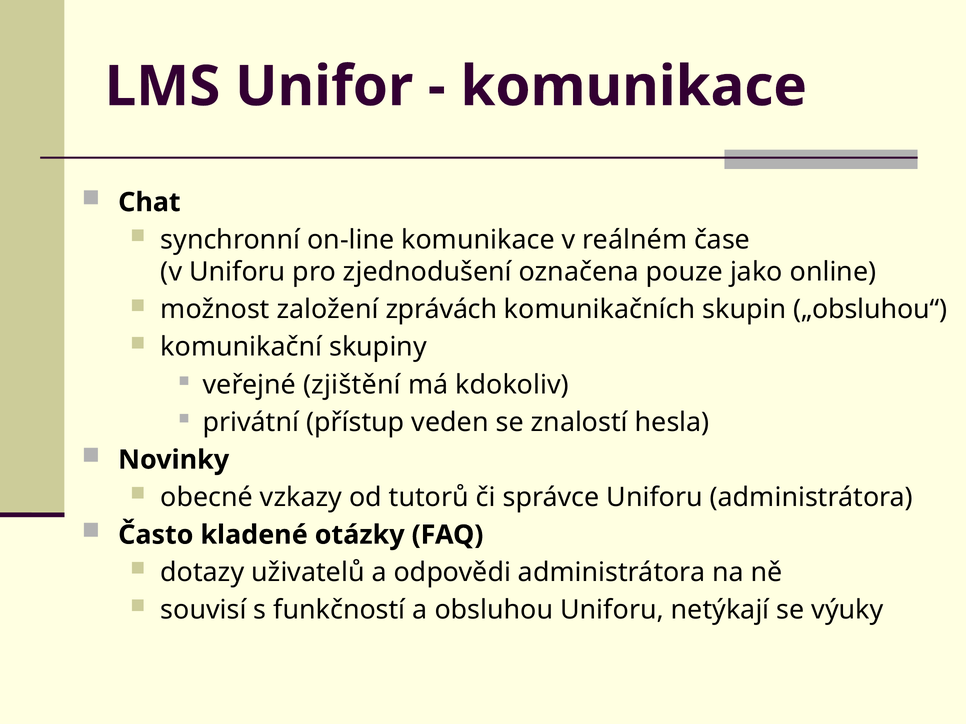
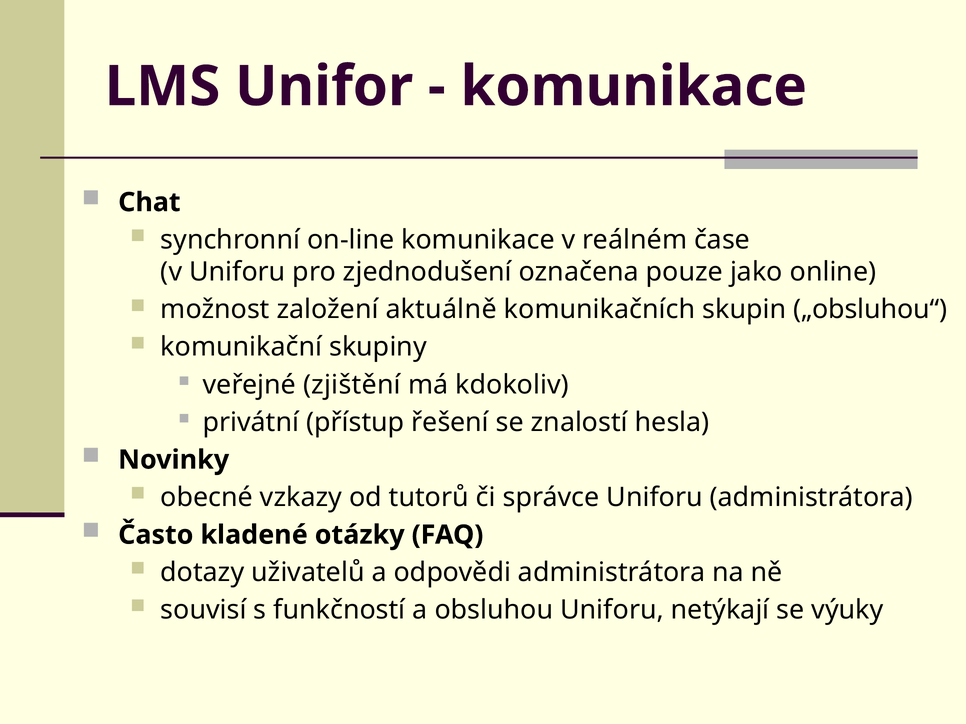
zprávách: zprávách -> aktuálně
veden: veden -> řešení
